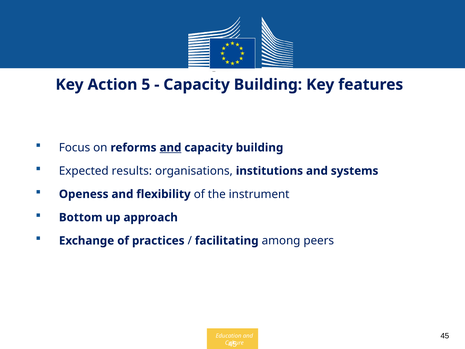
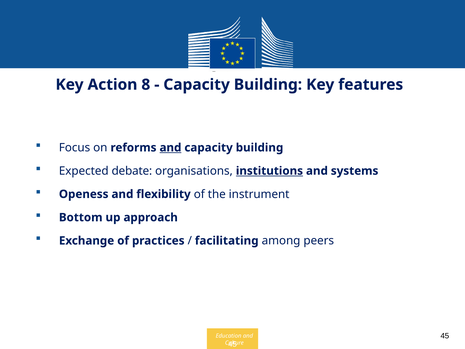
5: 5 -> 8
results: results -> debate
institutions underline: none -> present
